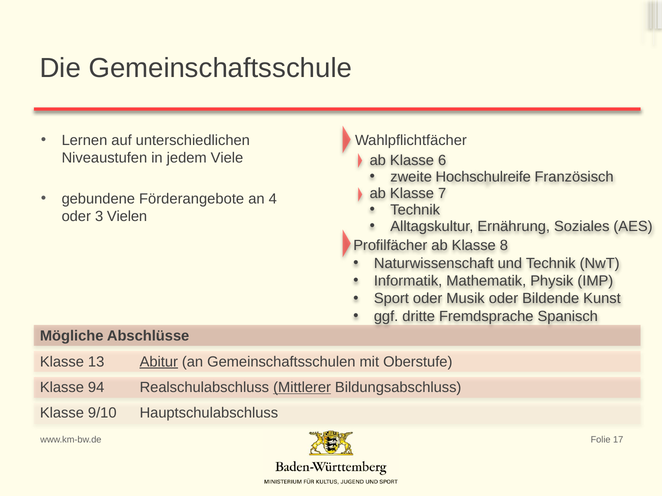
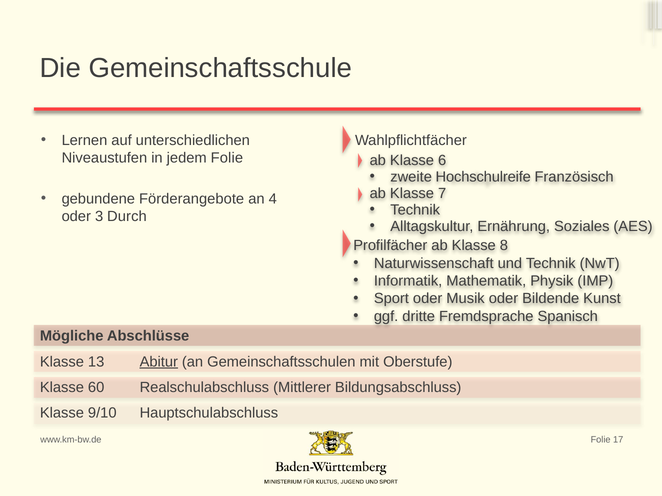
jedem Viele: Viele -> Folie
Vielen: Vielen -> Durch
94: 94 -> 60
Mittlerer underline: present -> none
